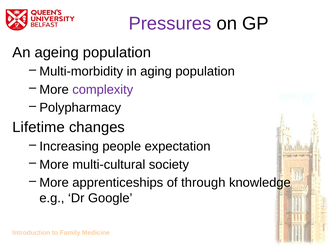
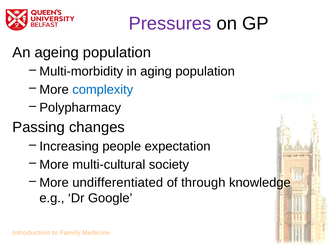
complexity colour: purple -> blue
Lifetime: Lifetime -> Passing
apprenticeships: apprenticeships -> undifferentiated
